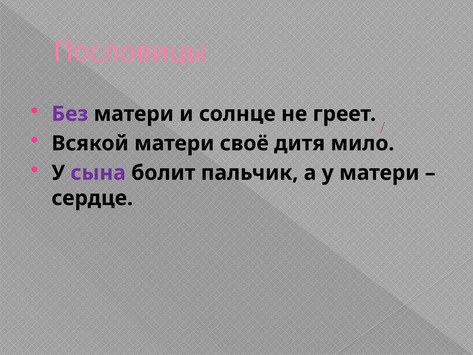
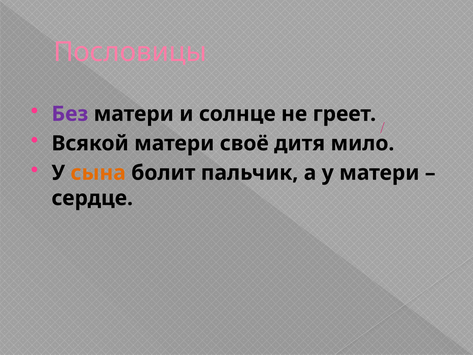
сына colour: purple -> orange
